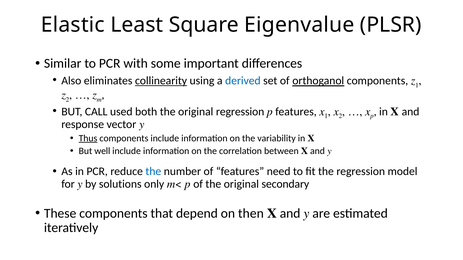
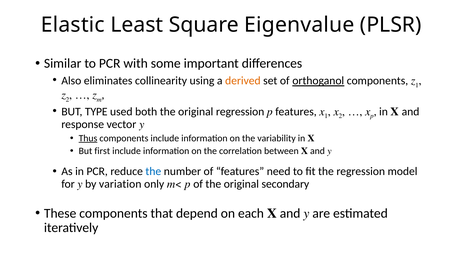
collinearity underline: present -> none
derived colour: blue -> orange
CALL: CALL -> TYPE
well: well -> first
solutions: solutions -> variation
then: then -> each
